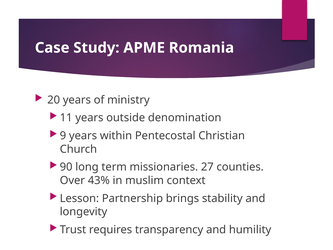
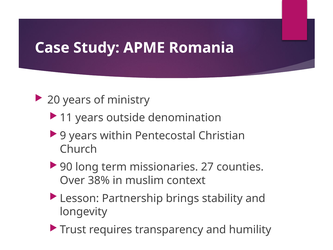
43%: 43% -> 38%
